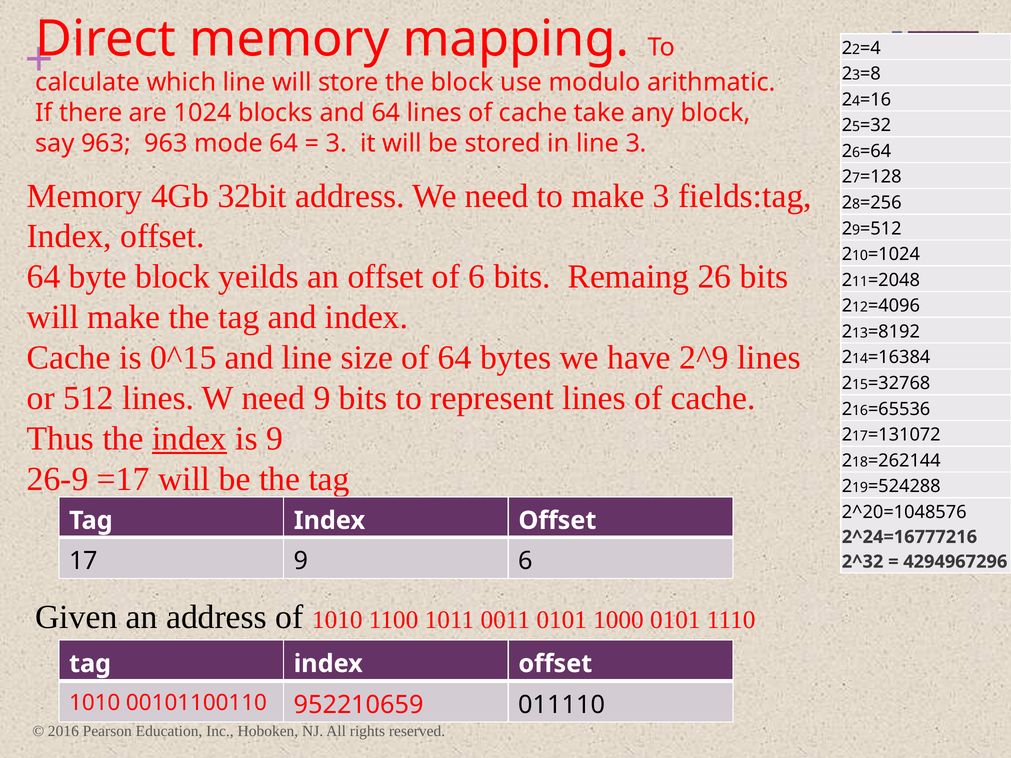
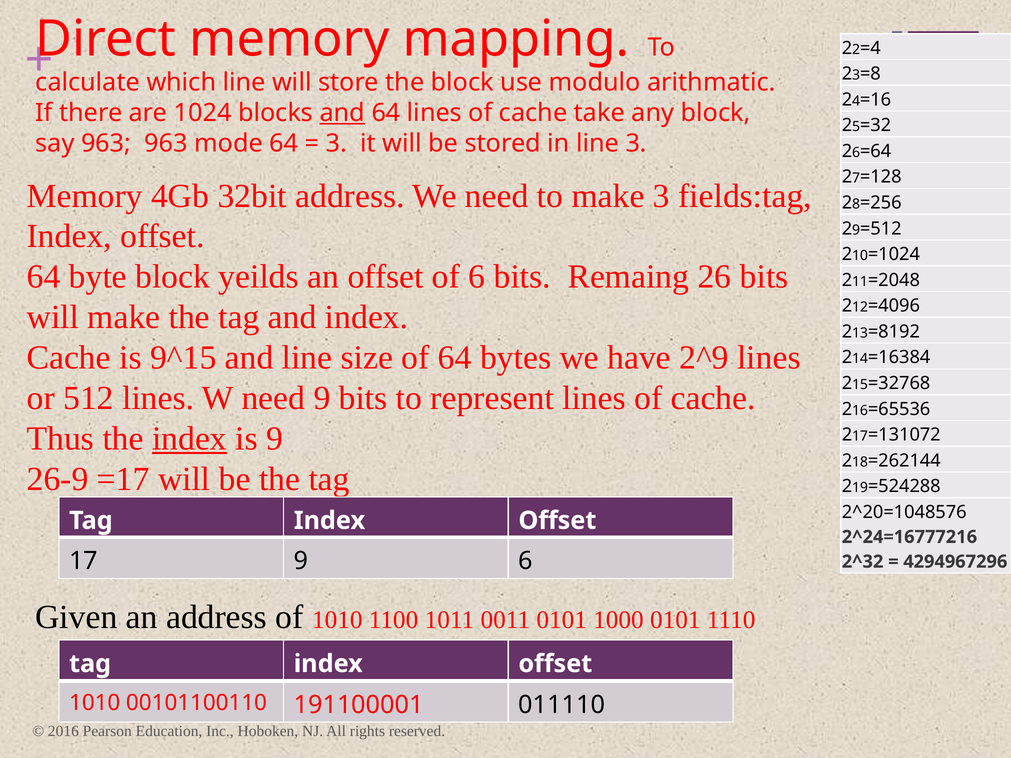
and at (342, 113) underline: none -> present
0^15: 0^15 -> 9^15
952210659: 952210659 -> 191100001
